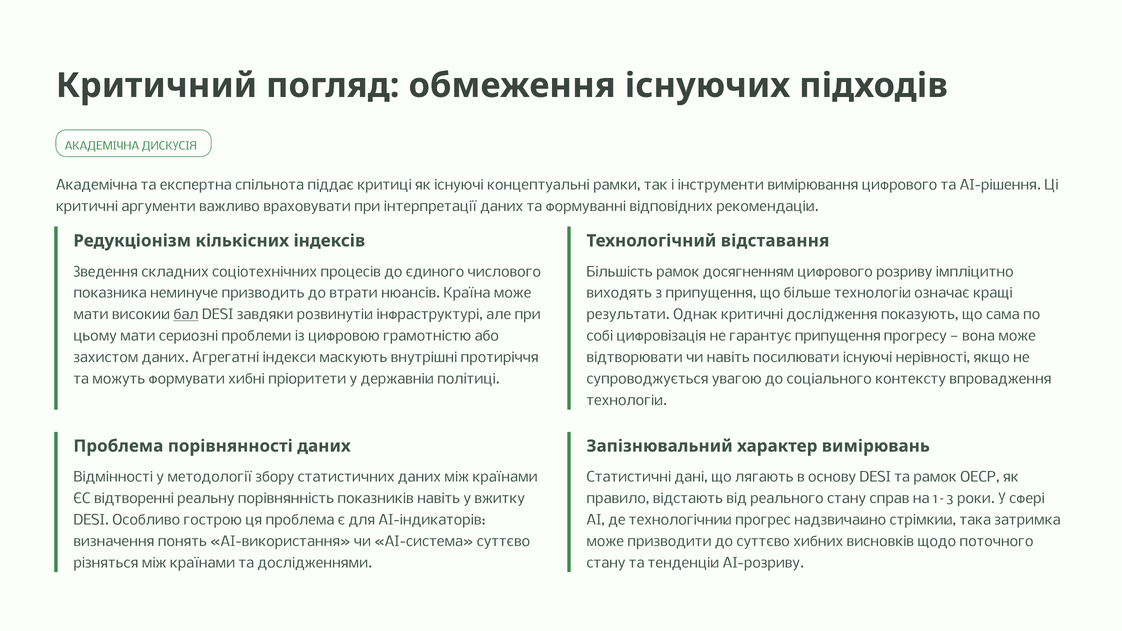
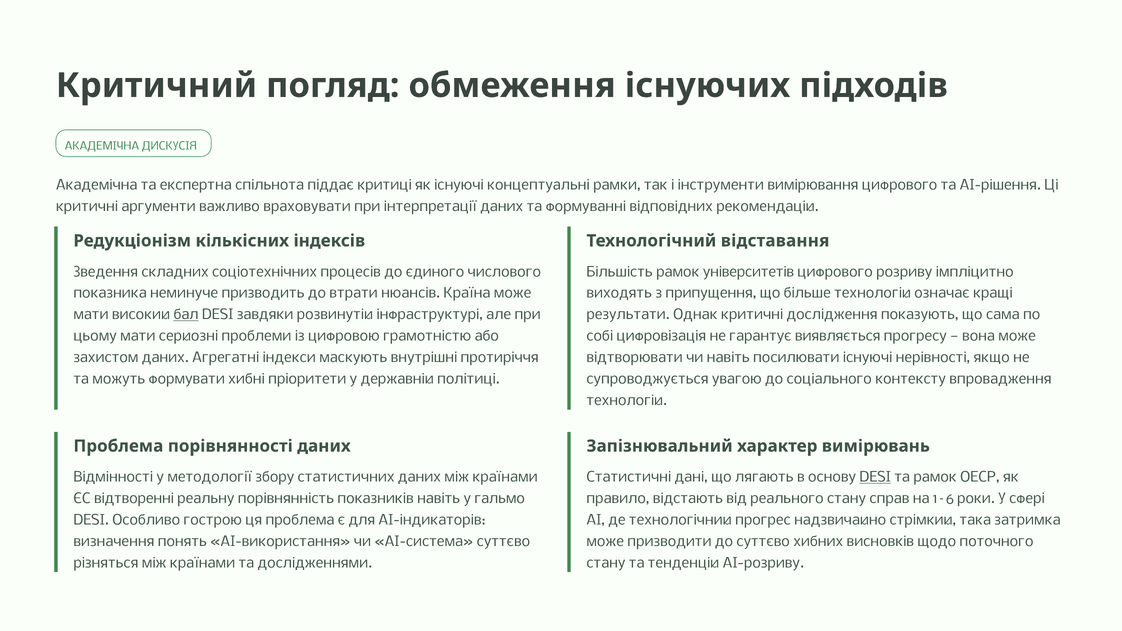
досягненням: досягненням -> університетів
гарантує припущення: припущення -> виявляється
DESI at (875, 477) underline: none -> present
вжитку: вжитку -> гальмо
1–3: 1–3 -> 1–6
